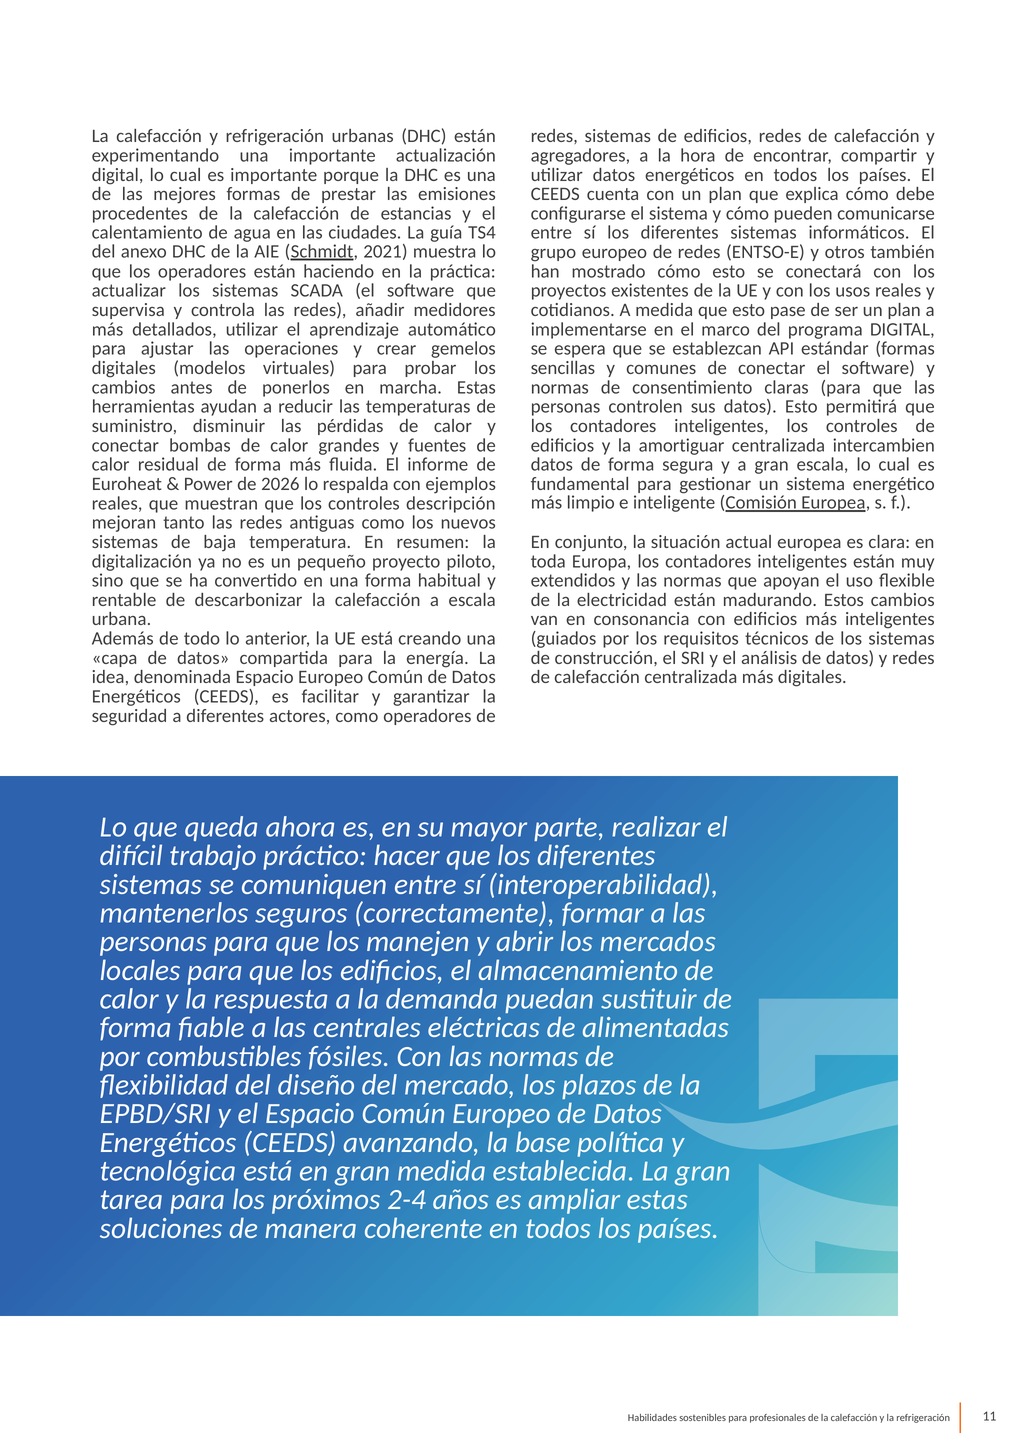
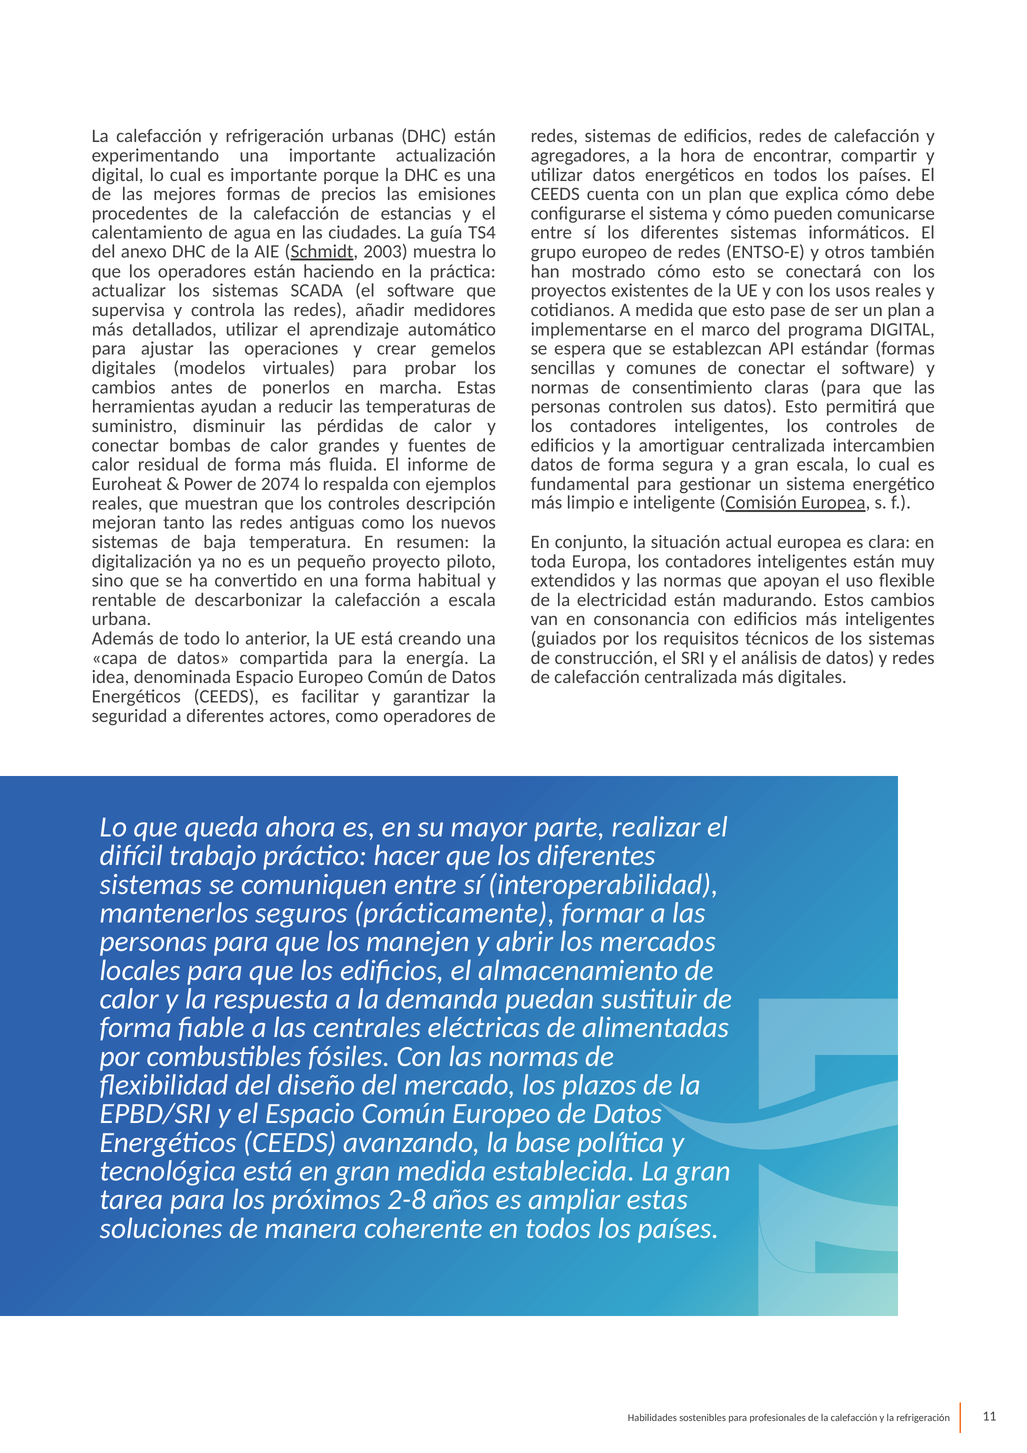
prestar: prestar -> precios
2021: 2021 -> 2003
2026: 2026 -> 2074
correctamente: correctamente -> prácticamente
2-4: 2-4 -> 2-8
